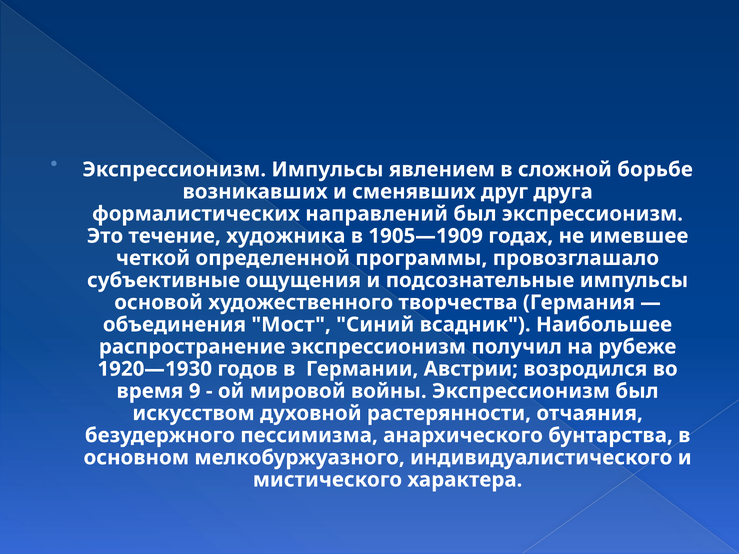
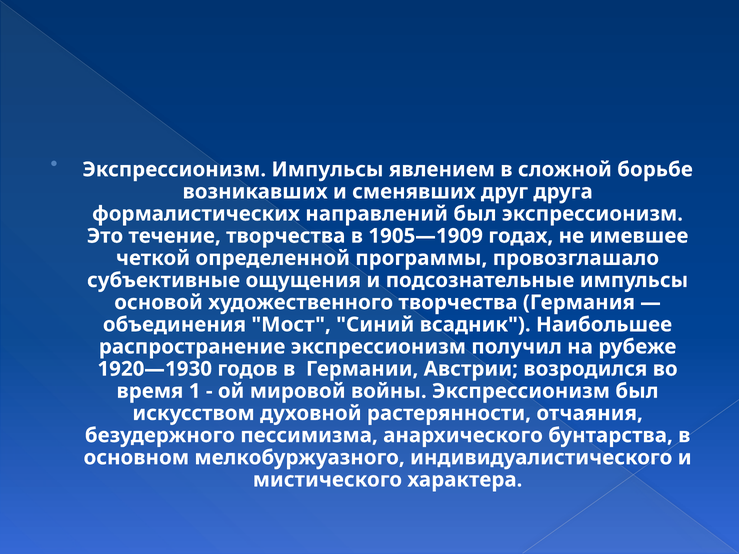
течение художника: художника -> творчества
9: 9 -> 1
